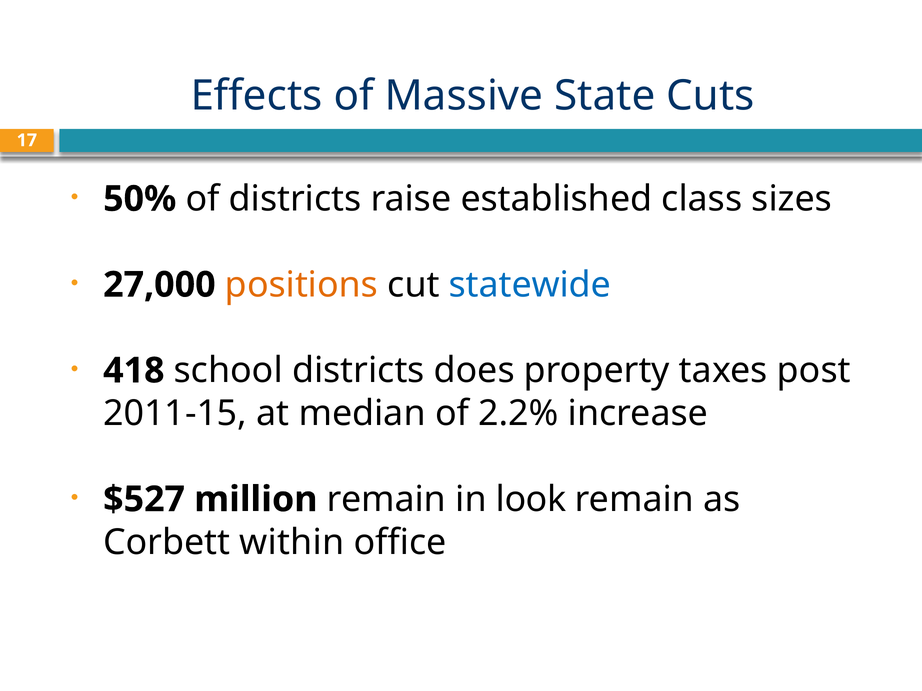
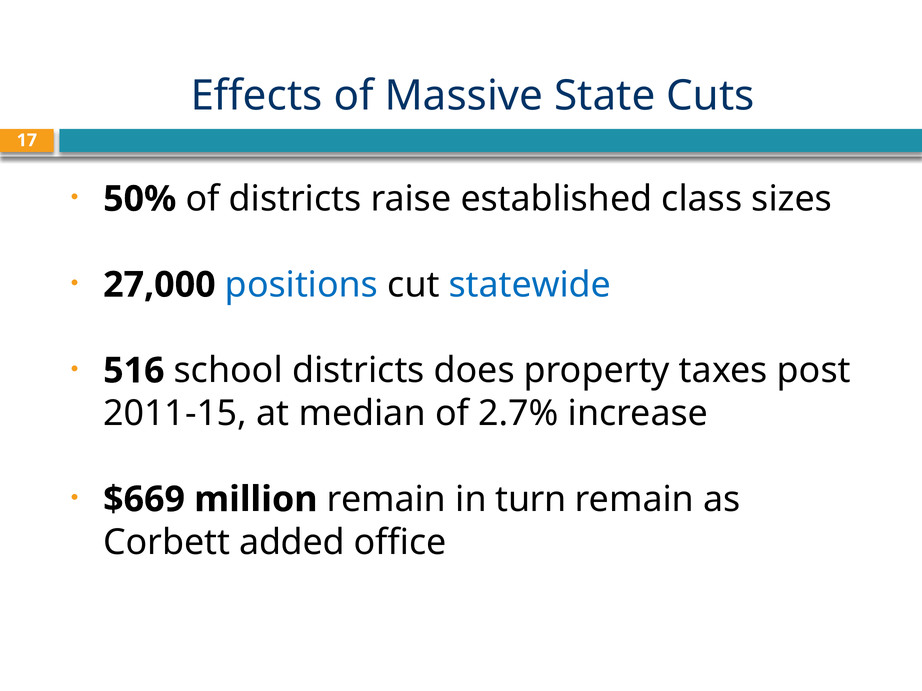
positions colour: orange -> blue
418: 418 -> 516
2.2%: 2.2% -> 2.7%
$527: $527 -> $669
look: look -> turn
within: within -> added
